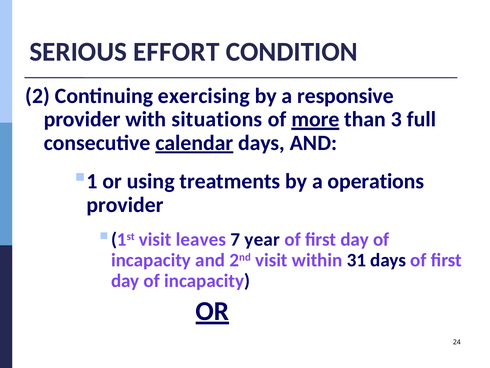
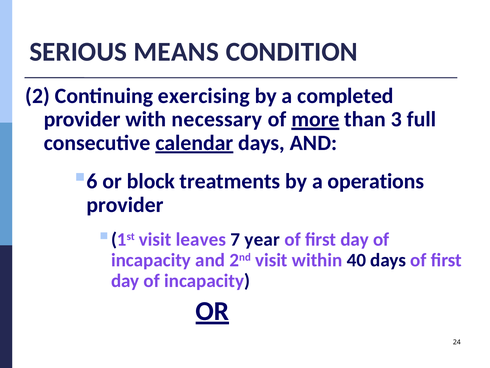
EFFORT: EFFORT -> MEANS
responsive: responsive -> completed
situations: situations -> necessary
1: 1 -> 6
using: using -> block
31: 31 -> 40
